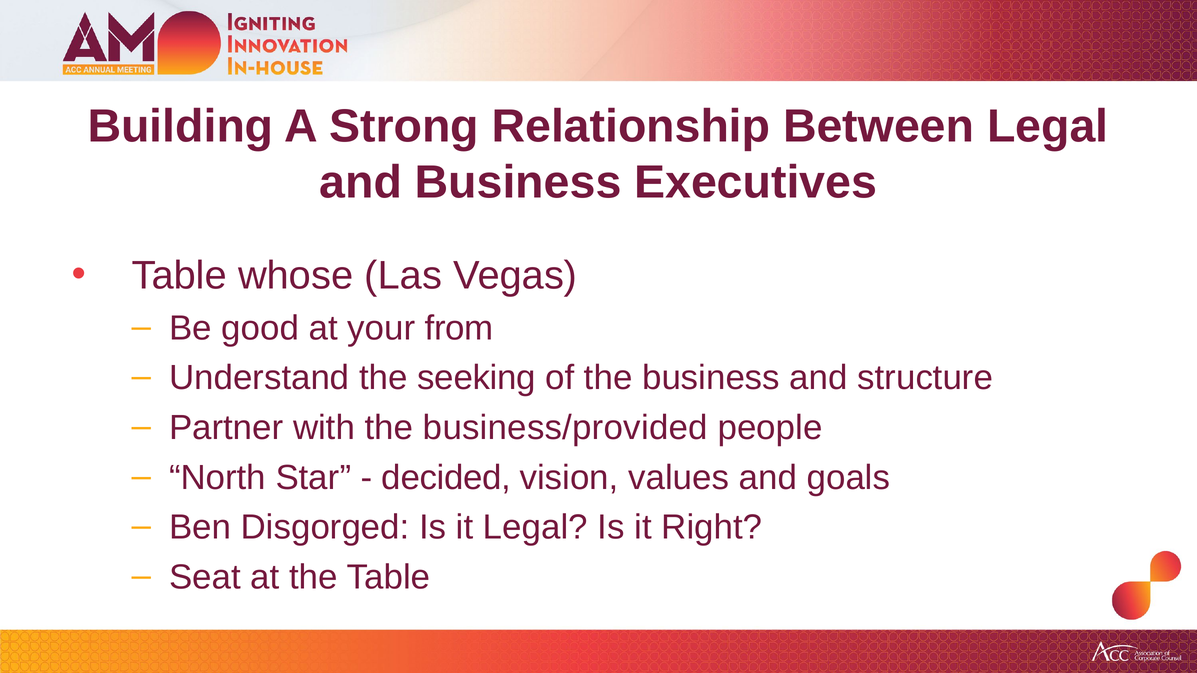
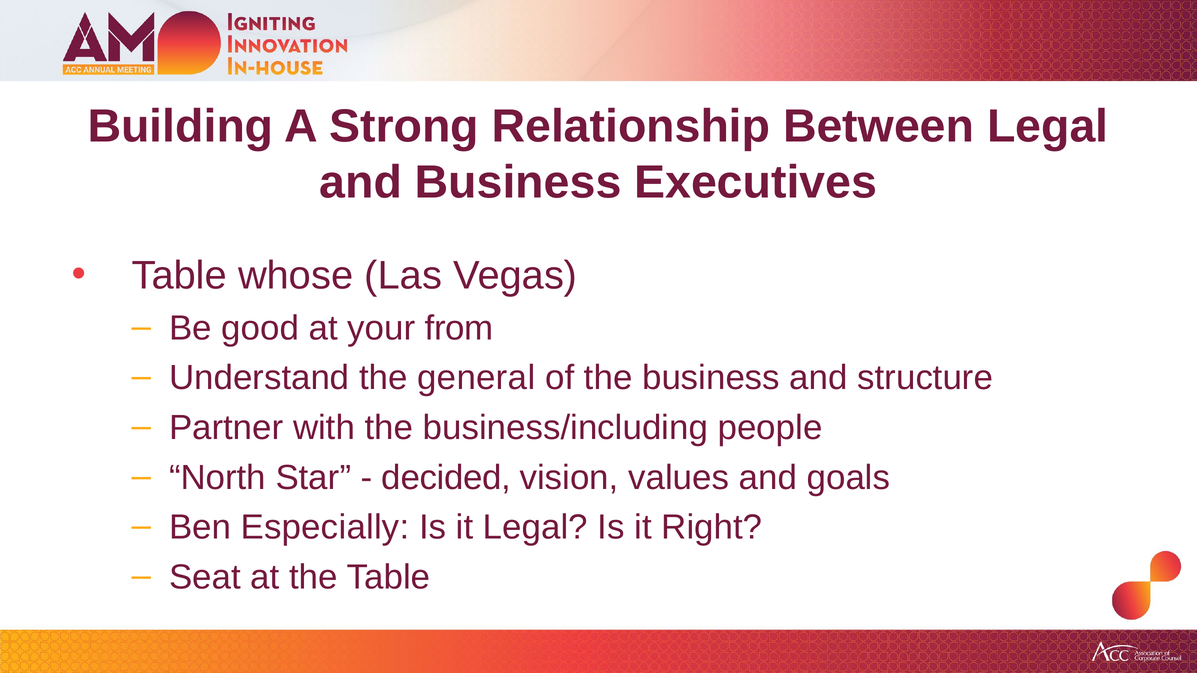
seeking: seeking -> general
business/provided: business/provided -> business/including
Disgorged: Disgorged -> Especially
